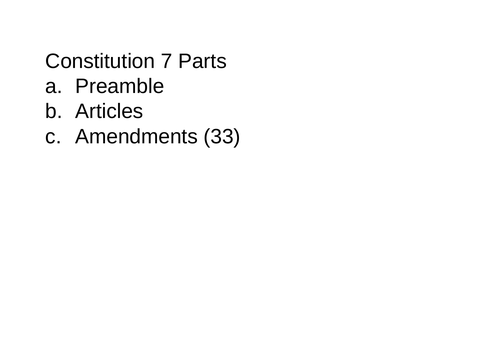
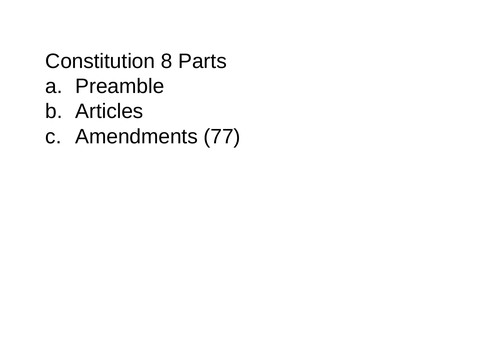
7: 7 -> 8
33: 33 -> 77
